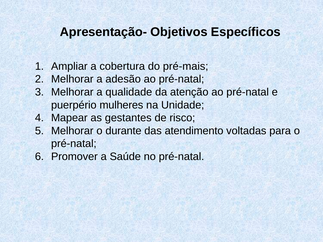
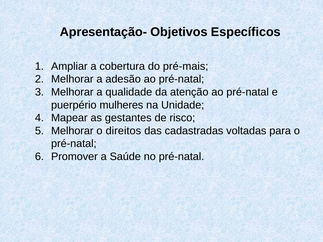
durante: durante -> direitos
atendimento: atendimento -> cadastradas
